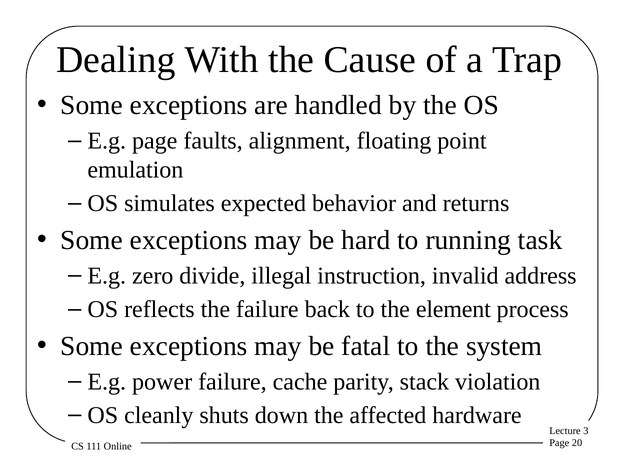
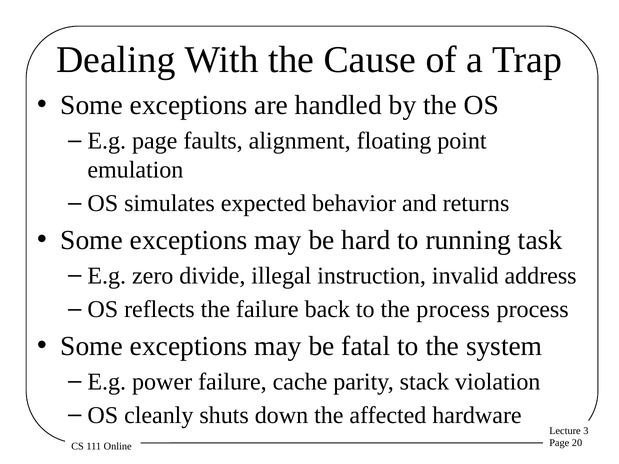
the element: element -> process
